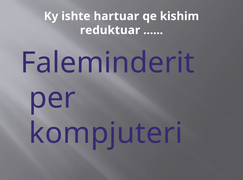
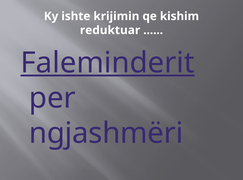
hartuar: hartuar -> krijimin
Faleminderit underline: none -> present
kompjuteri: kompjuteri -> ngjashmëri
